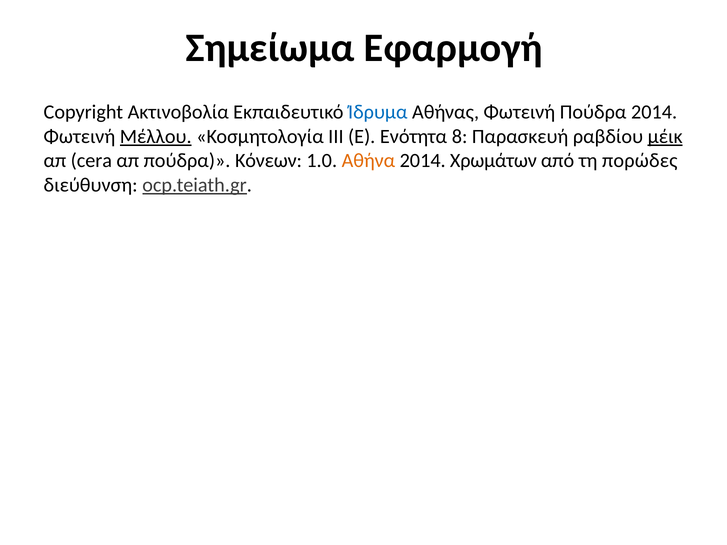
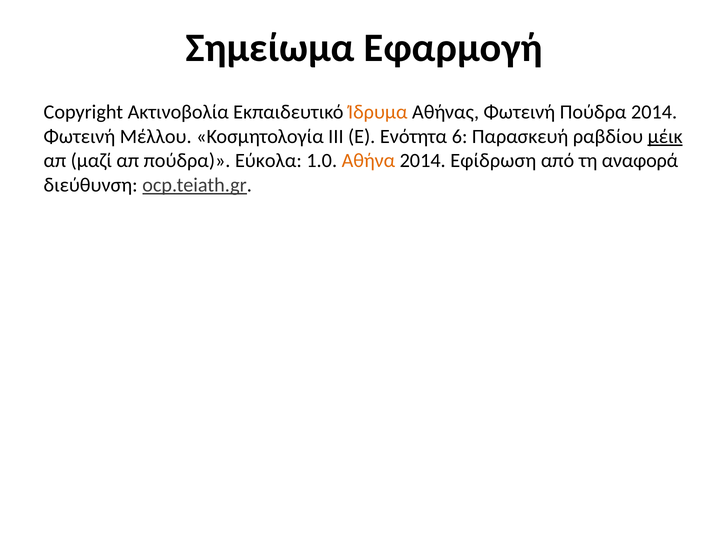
Ίδρυμα colour: blue -> orange
Μέλλου underline: present -> none
8: 8 -> 6
cera: cera -> μαζί
Κόνεων: Κόνεων -> Εύκολα
Χρωμάτων: Χρωμάτων -> Εφίδρωση
πορώδες: πορώδες -> αναφορά
